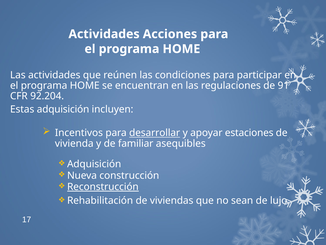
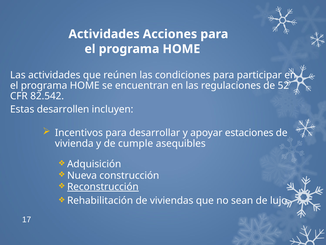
91: 91 -> 52
92.204: 92.204 -> 82.542
Estas adquisición: adquisición -> desarrollen
desarrollar underline: present -> none
familiar: familiar -> cumple
